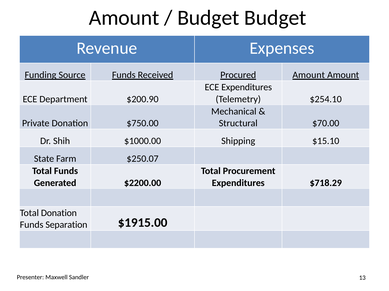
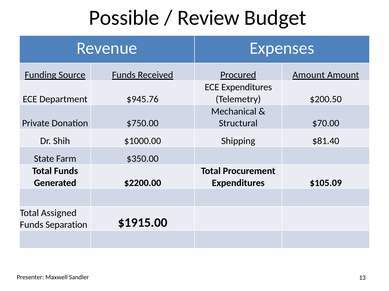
Amount at (124, 18): Amount -> Possible
Budget at (208, 18): Budget -> Review
$200.90: $200.90 -> $945.76
$254.10: $254.10 -> $200.50
$15.10: $15.10 -> $81.40
$250.07: $250.07 -> $350.00
$718.29: $718.29 -> $105.09
Total Donation: Donation -> Assigned
